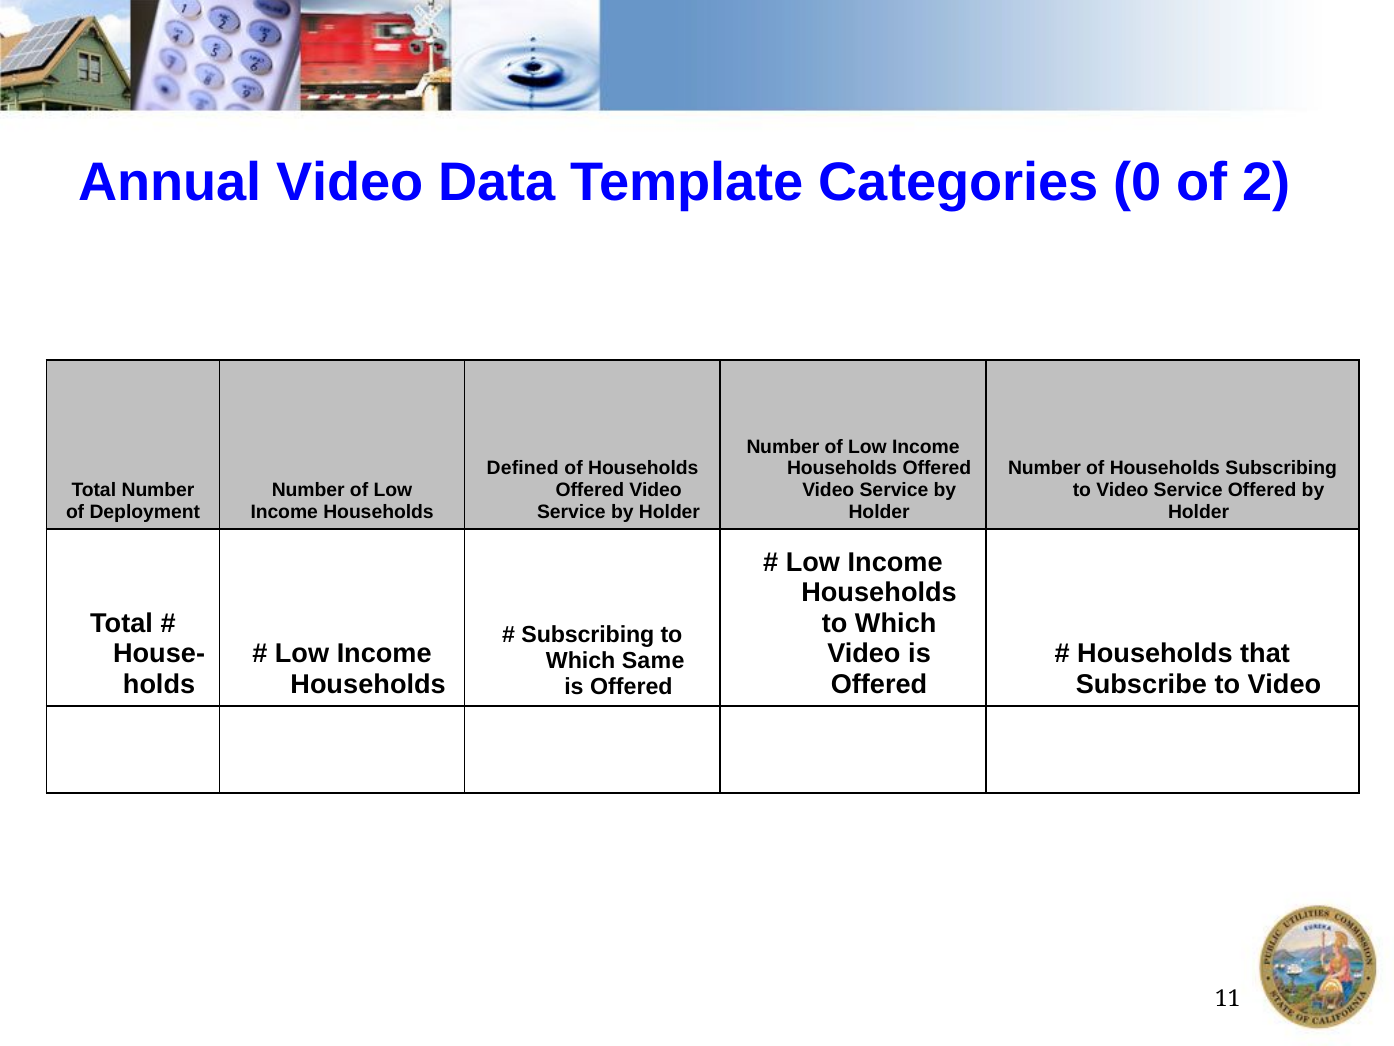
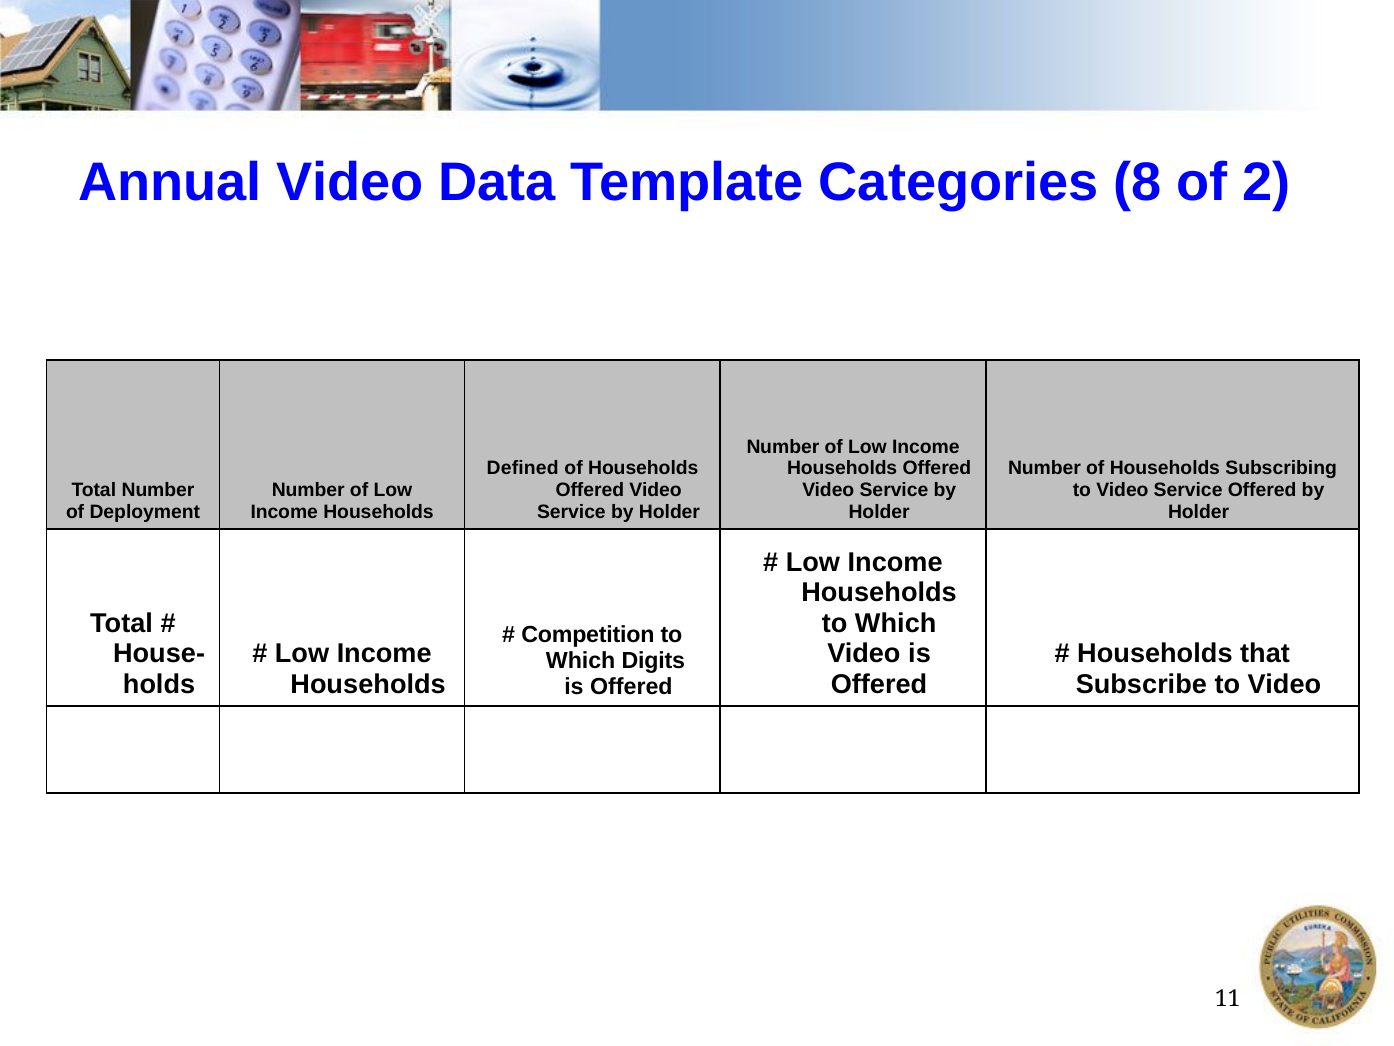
0: 0 -> 8
Subscribing at (588, 634): Subscribing -> Competition
Same: Same -> Digits
